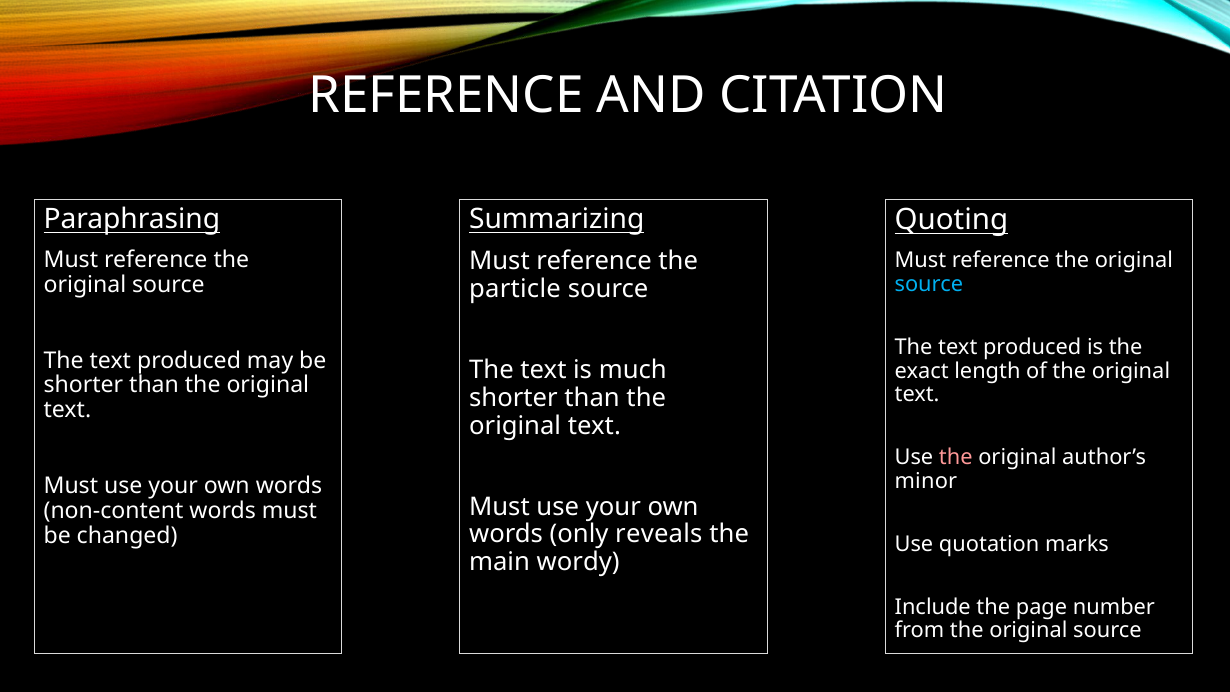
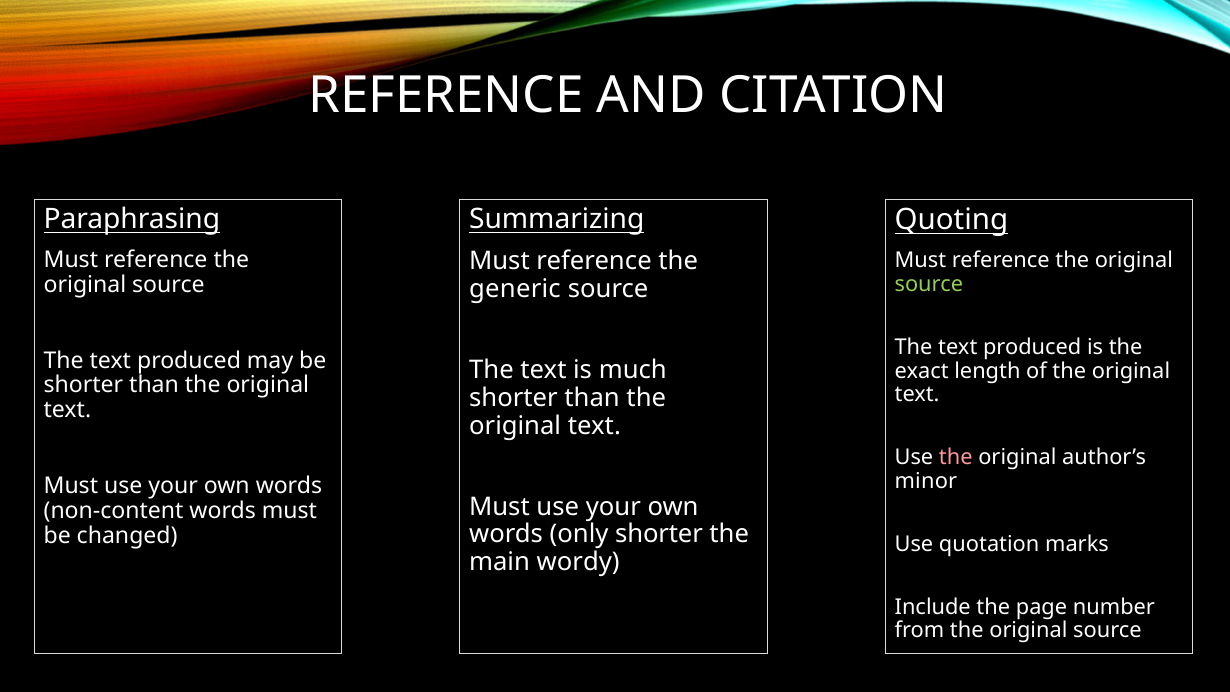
source at (929, 284) colour: light blue -> light green
particle: particle -> generic
only reveals: reveals -> shorter
